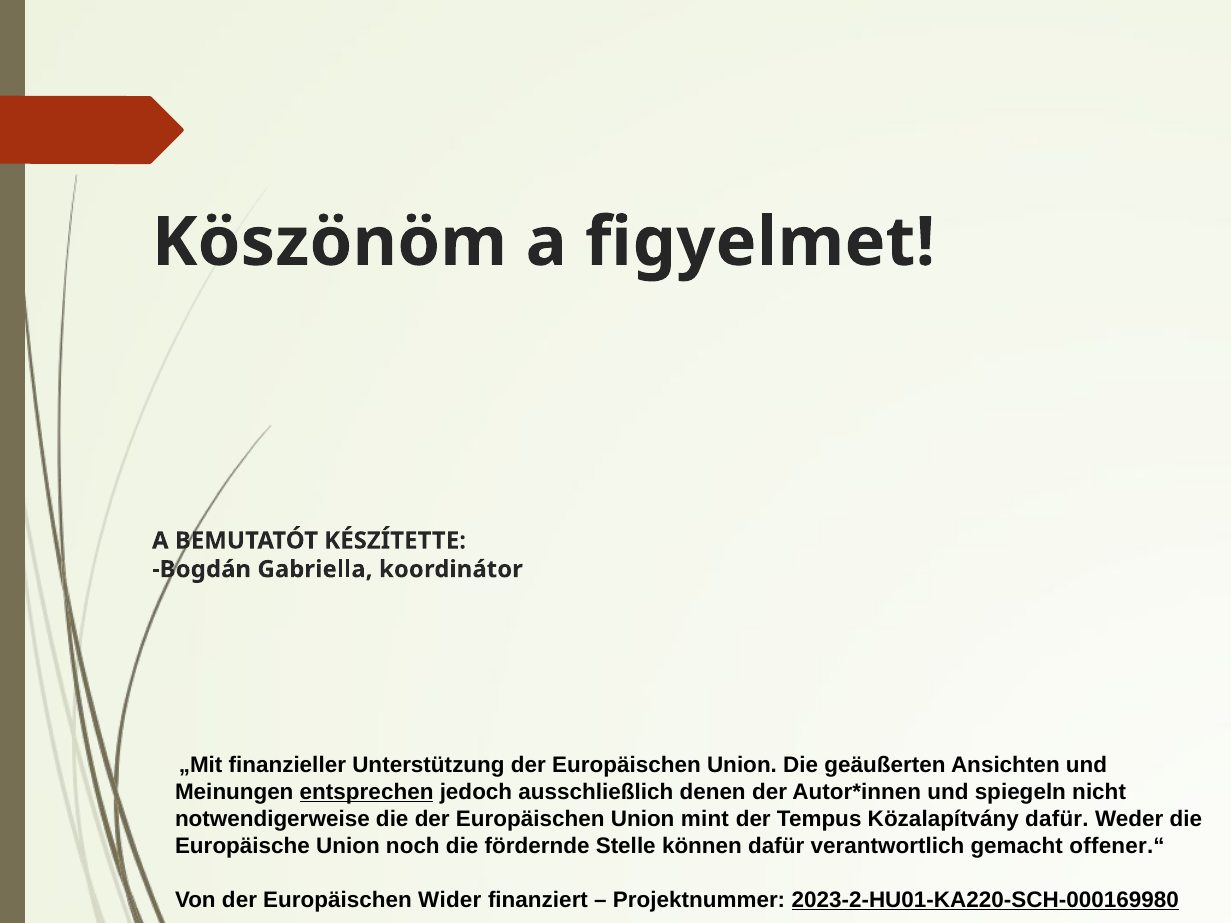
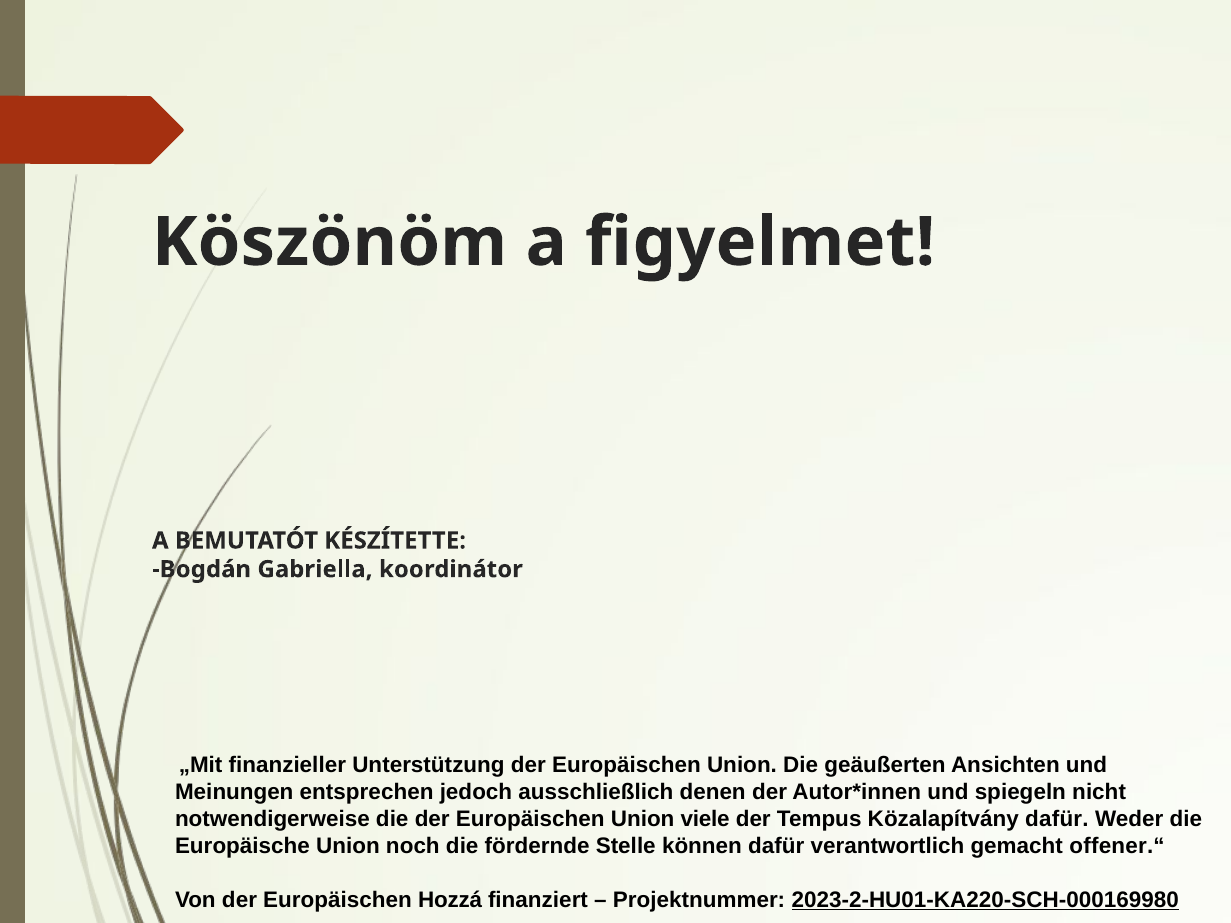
entsprechen underline: present -> none
mint: mint -> viele
Wider: Wider -> Hozzá
